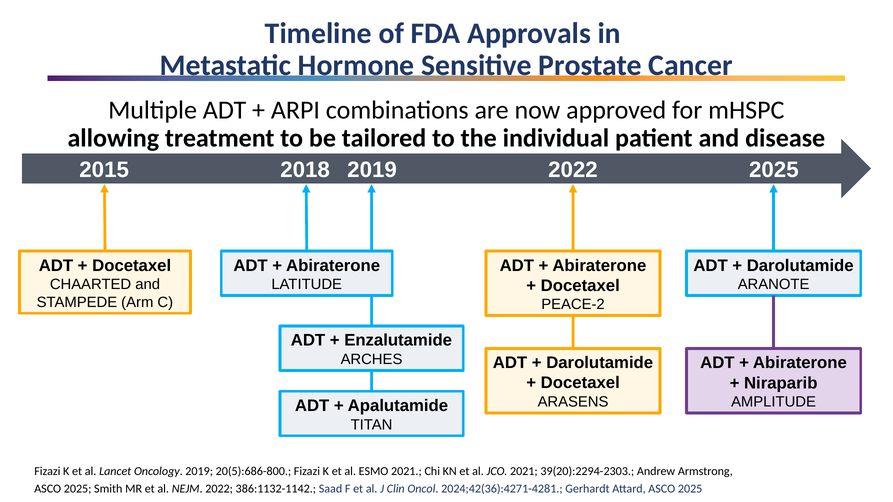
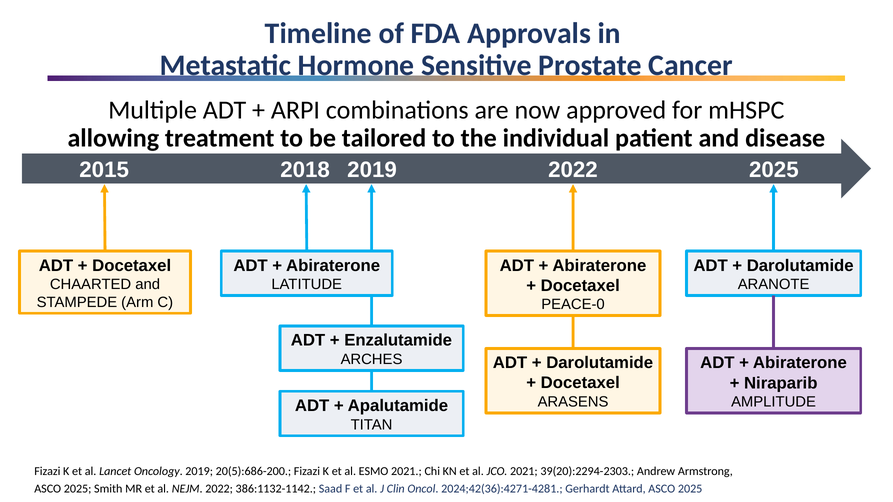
PEACE-2: PEACE-2 -> PEACE-0
20(5):686-800: 20(5):686-800 -> 20(5):686-200
